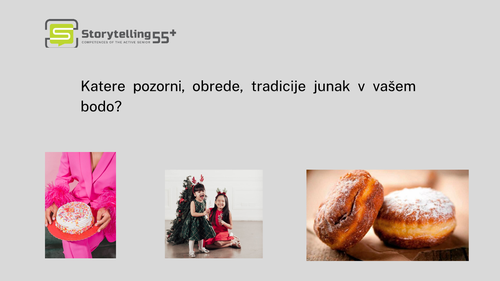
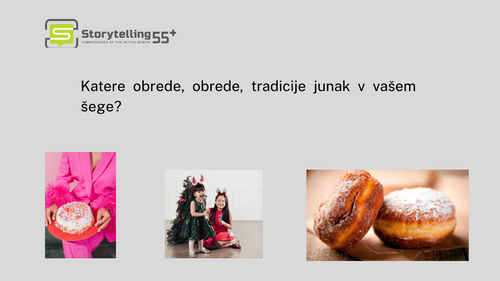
Katere pozorni: pozorni -> obrede
bodo: bodo -> šege
